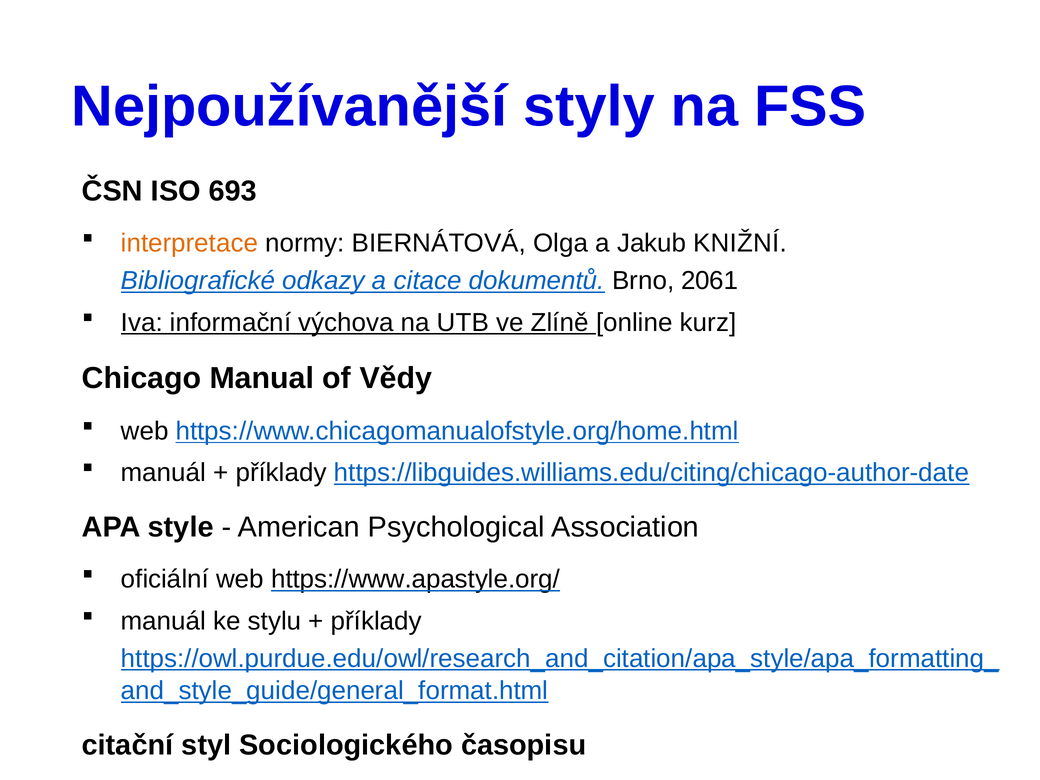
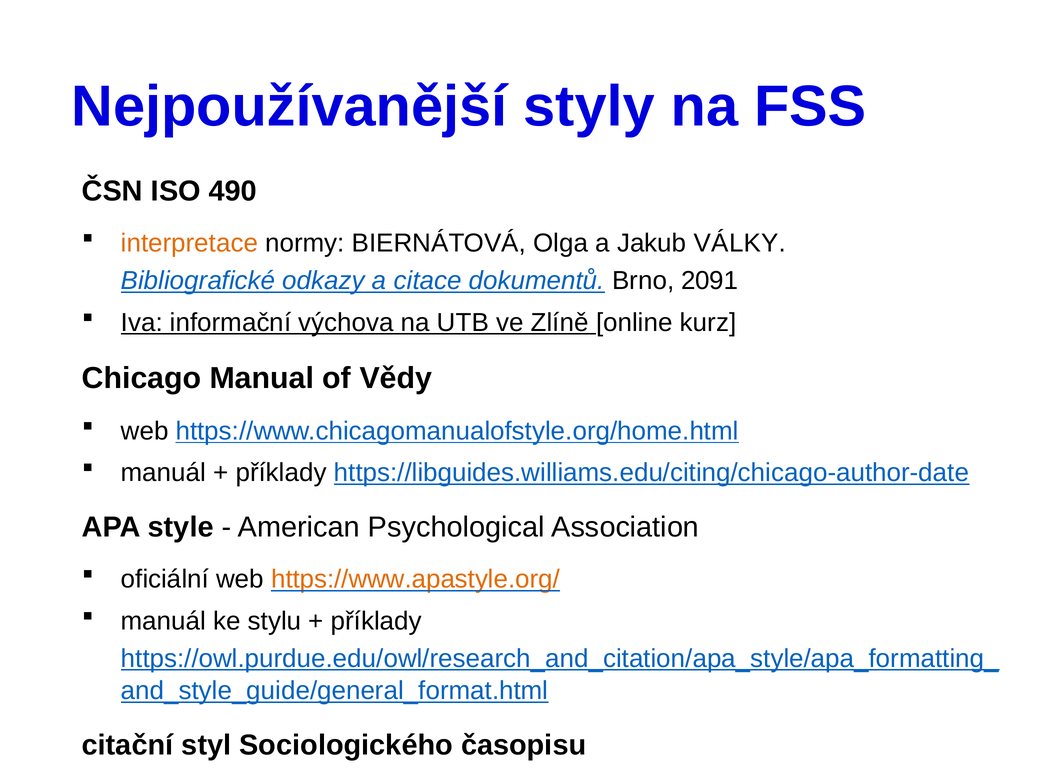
693: 693 -> 490
KNIŽNÍ: KNIŽNÍ -> VÁLKY
2061: 2061 -> 2091
https://www.apastyle.org/ colour: black -> orange
